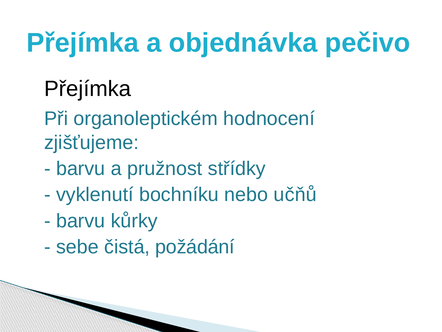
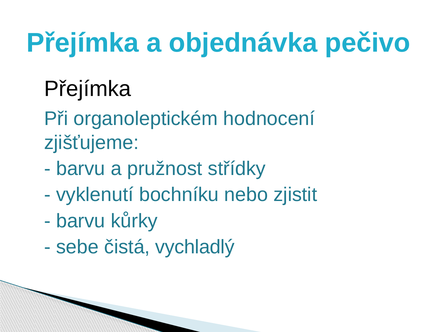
učňů: učňů -> zjistit
požádání: požádání -> vychladlý
